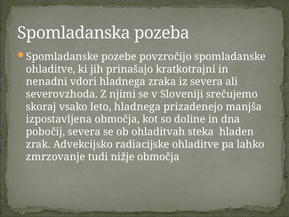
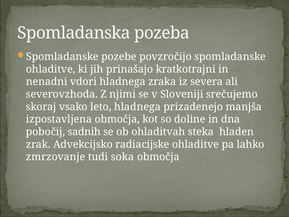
pobočij severa: severa -> sadnih
nižje: nižje -> soka
